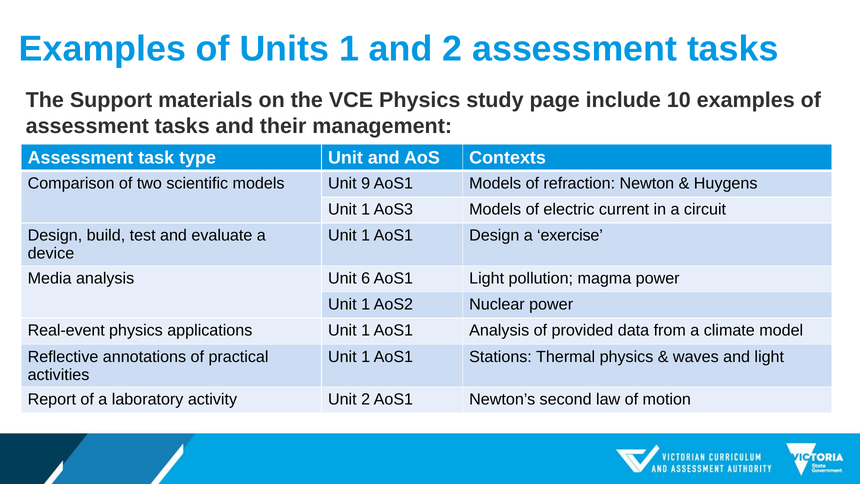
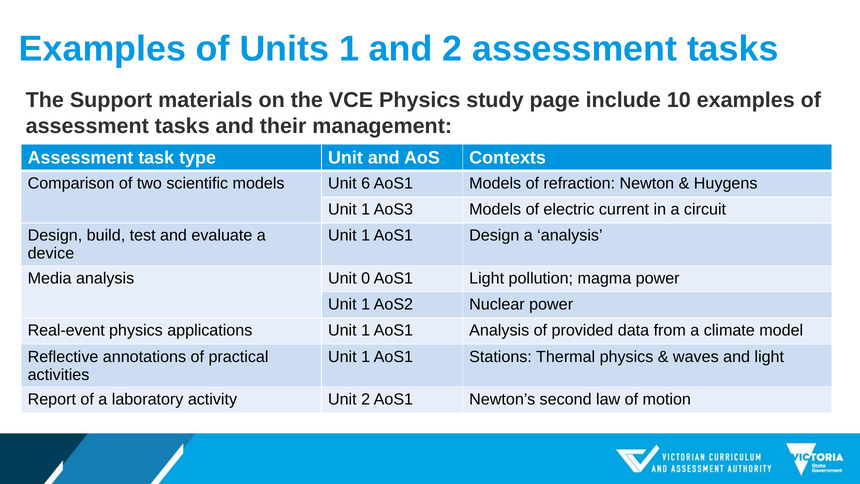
9: 9 -> 6
a exercise: exercise -> analysis
6: 6 -> 0
